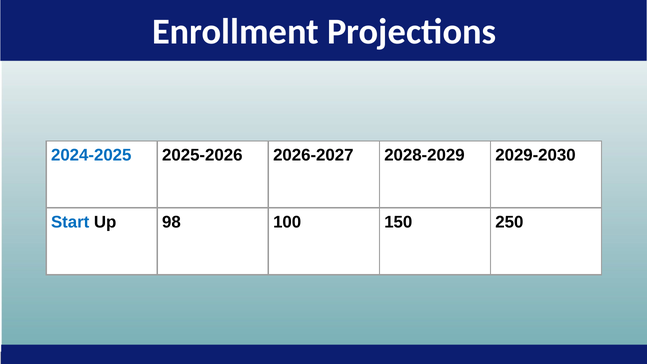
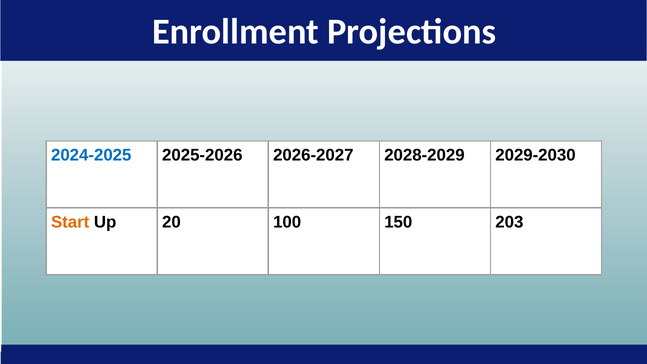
Start colour: blue -> orange
98: 98 -> 20
250: 250 -> 203
